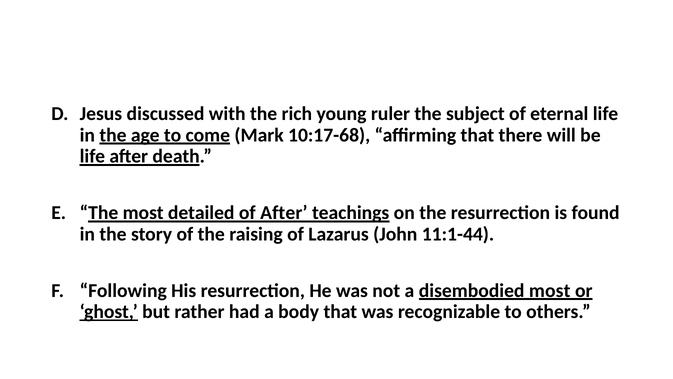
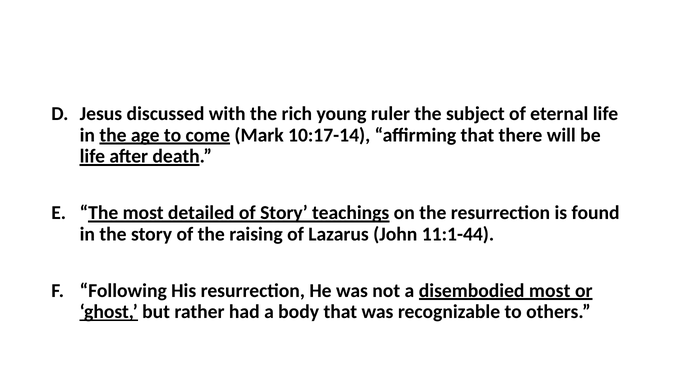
10:17-68: 10:17-68 -> 10:17-14
of After: After -> Story
